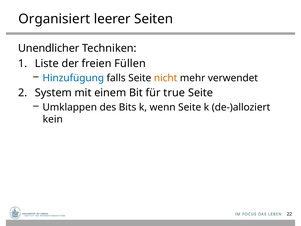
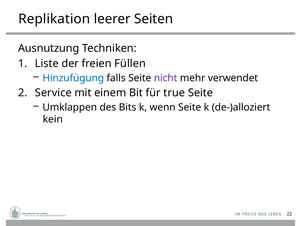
Organisiert: Organisiert -> Replikation
Unendlicher: Unendlicher -> Ausnutzung
nicht colour: orange -> purple
System: System -> Service
